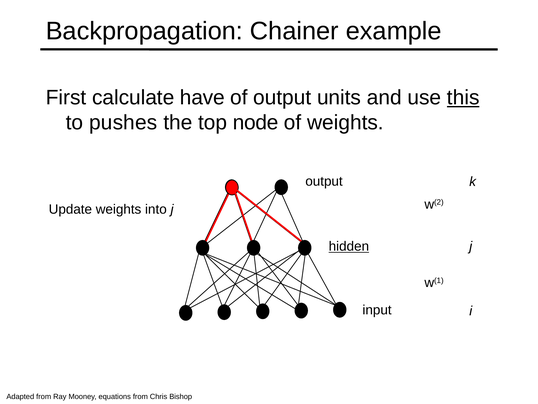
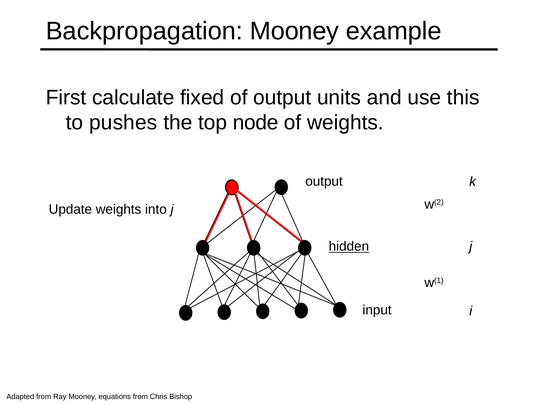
Backpropagation Chainer: Chainer -> Mooney
have: have -> fixed
this underline: present -> none
